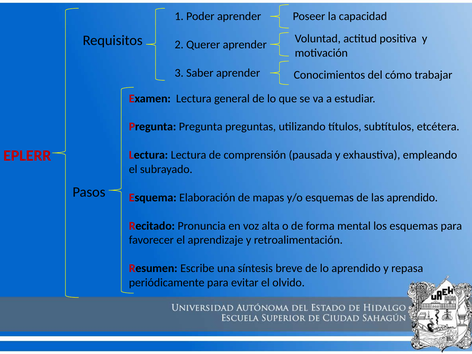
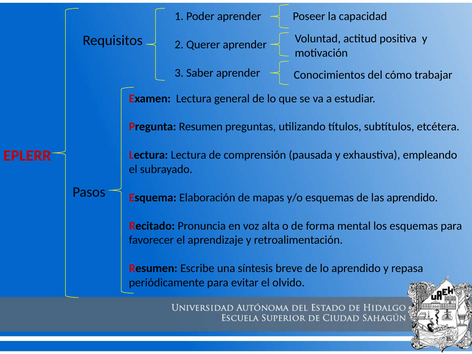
Pregunta Pregunta: Pregunta -> Resumen
